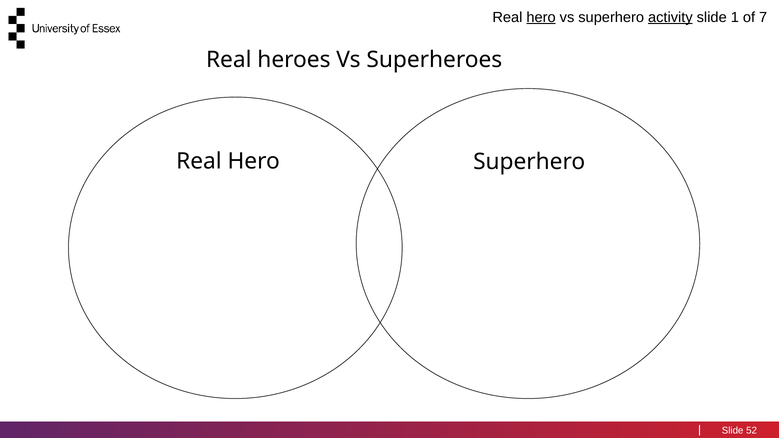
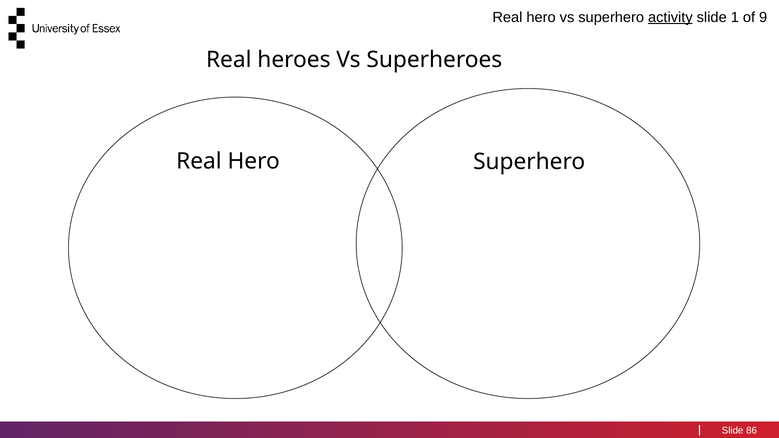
hero at (541, 17) underline: present -> none
7: 7 -> 9
52: 52 -> 86
